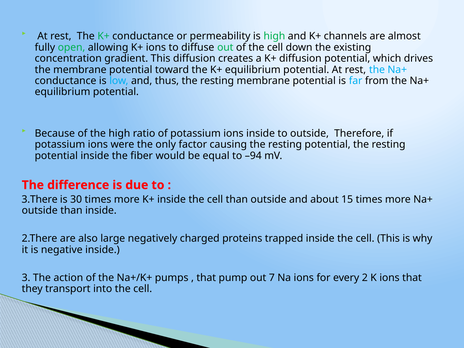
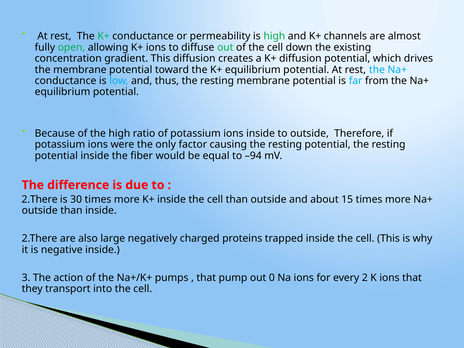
3.There at (40, 199): 3.There -> 2.There
7: 7 -> 0
